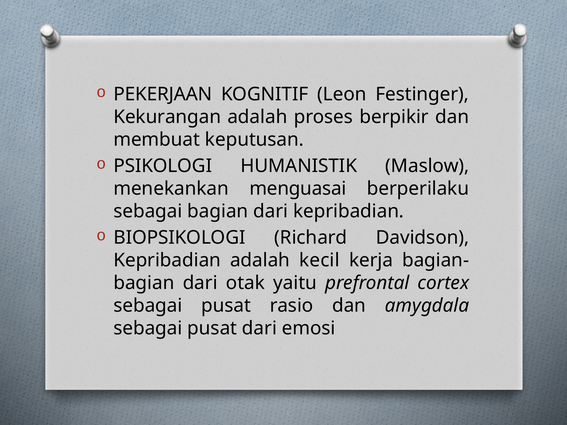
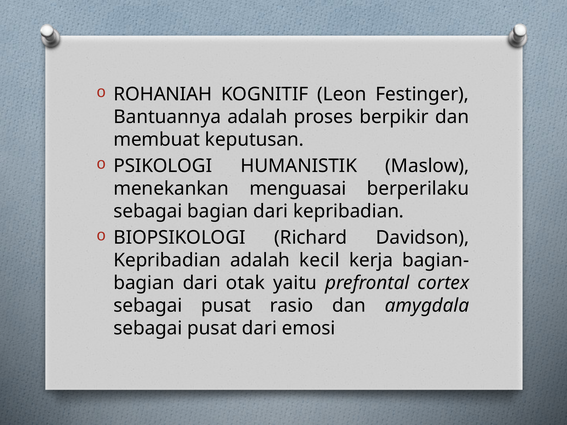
PEKERJAAN: PEKERJAAN -> ROHANIAH
Kekurangan: Kekurangan -> Bantuannya
